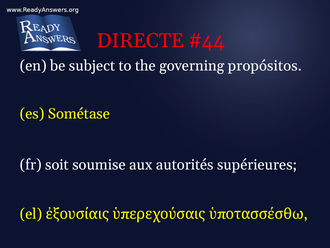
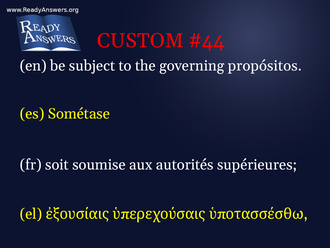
DIRECTE: DIRECTE -> CUSTOM
